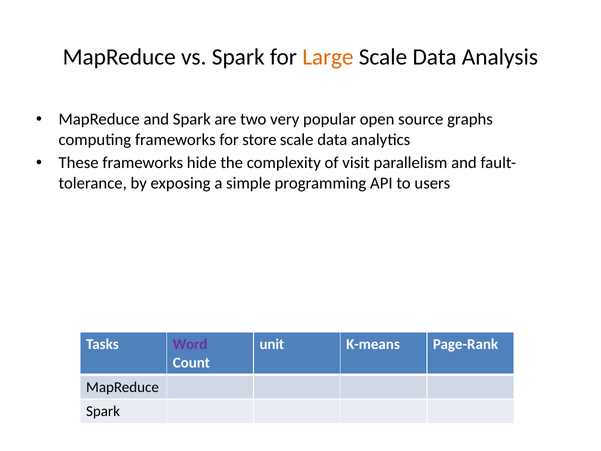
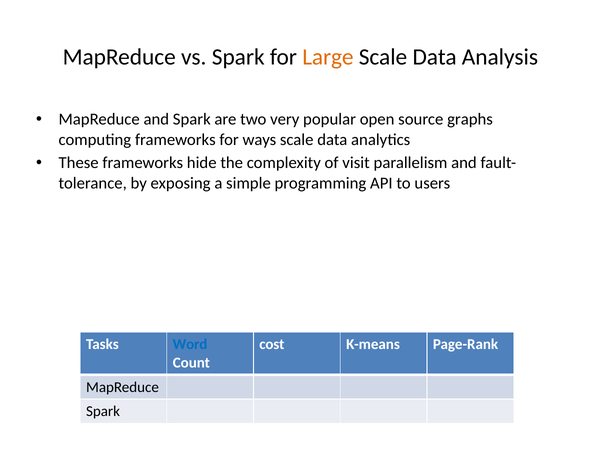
store: store -> ways
Word colour: purple -> blue
unit: unit -> cost
